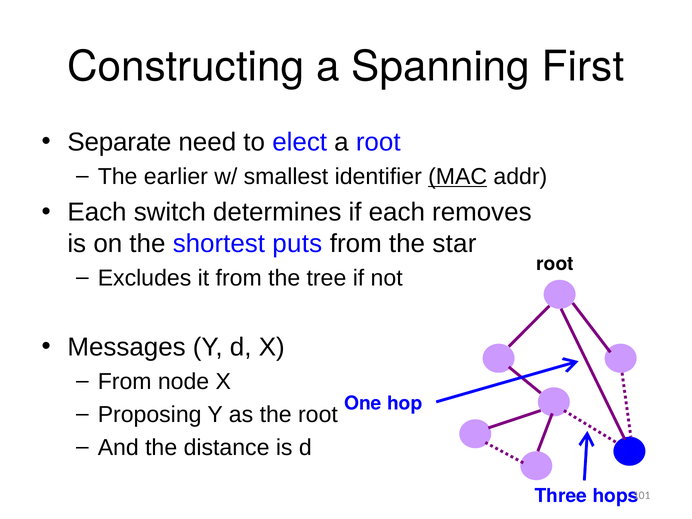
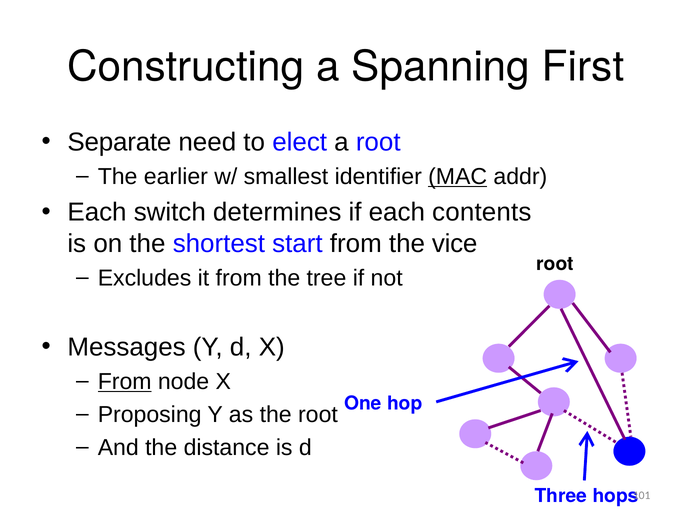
removes: removes -> contents
puts: puts -> start
star: star -> vice
From at (125, 382) underline: none -> present
